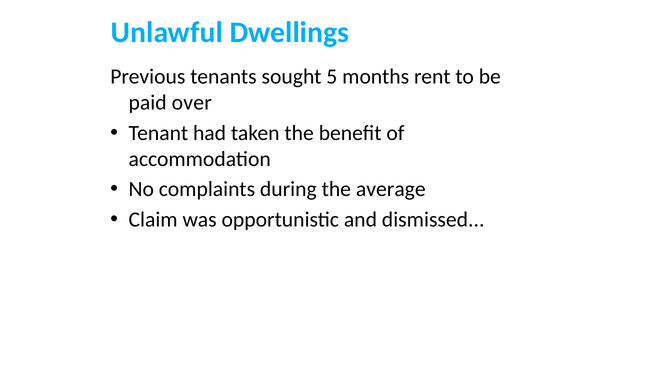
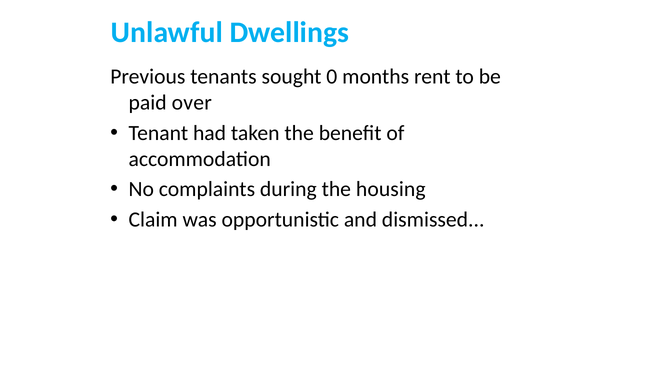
5: 5 -> 0
average: average -> housing
